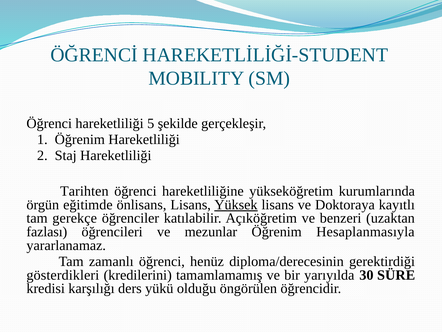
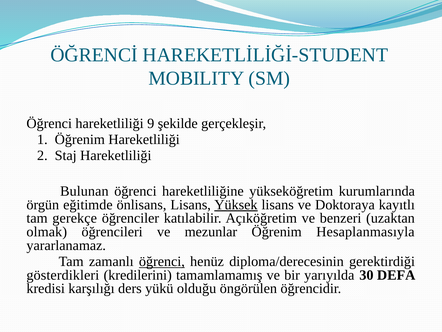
5: 5 -> 9
Tarihten: Tarihten -> Bulunan
fazlası: fazlası -> olmak
öğrenci at (162, 261) underline: none -> present
SÜRE: SÜRE -> DEFA
